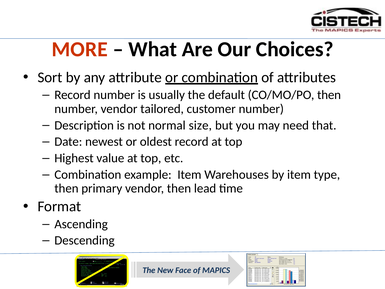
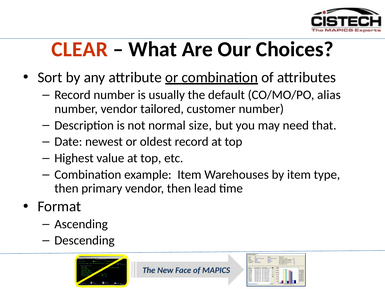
MORE: MORE -> CLEAR
CO/MO/PO then: then -> alias
